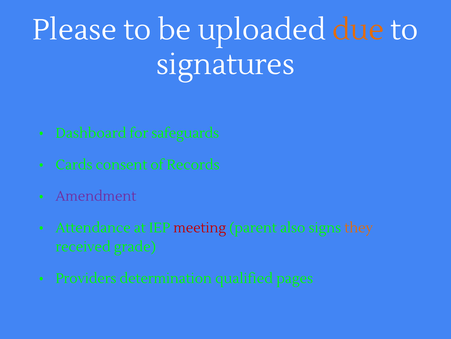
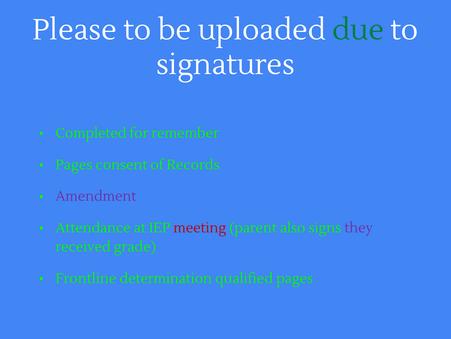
due colour: orange -> green
Dashboard: Dashboard -> Completed
safeguards: safeguards -> remember
Cards at (74, 164): Cards -> Pages
they colour: orange -> purple
Providers: Providers -> Frontline
